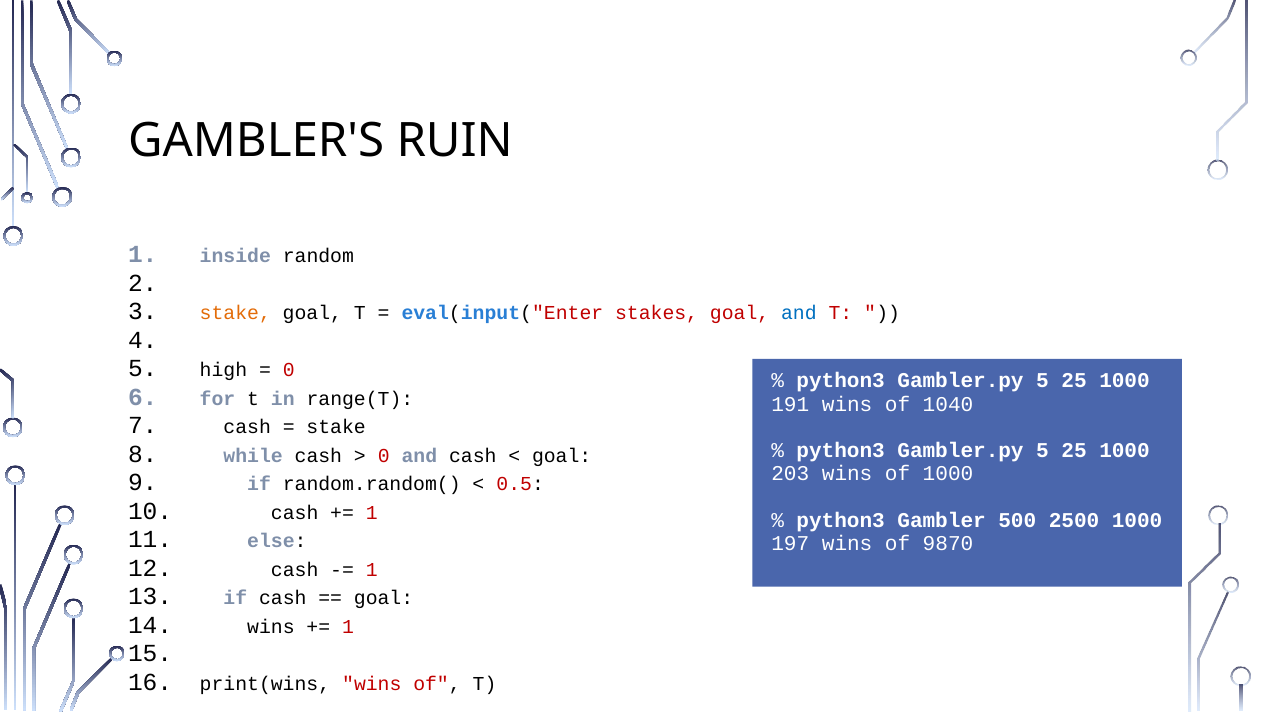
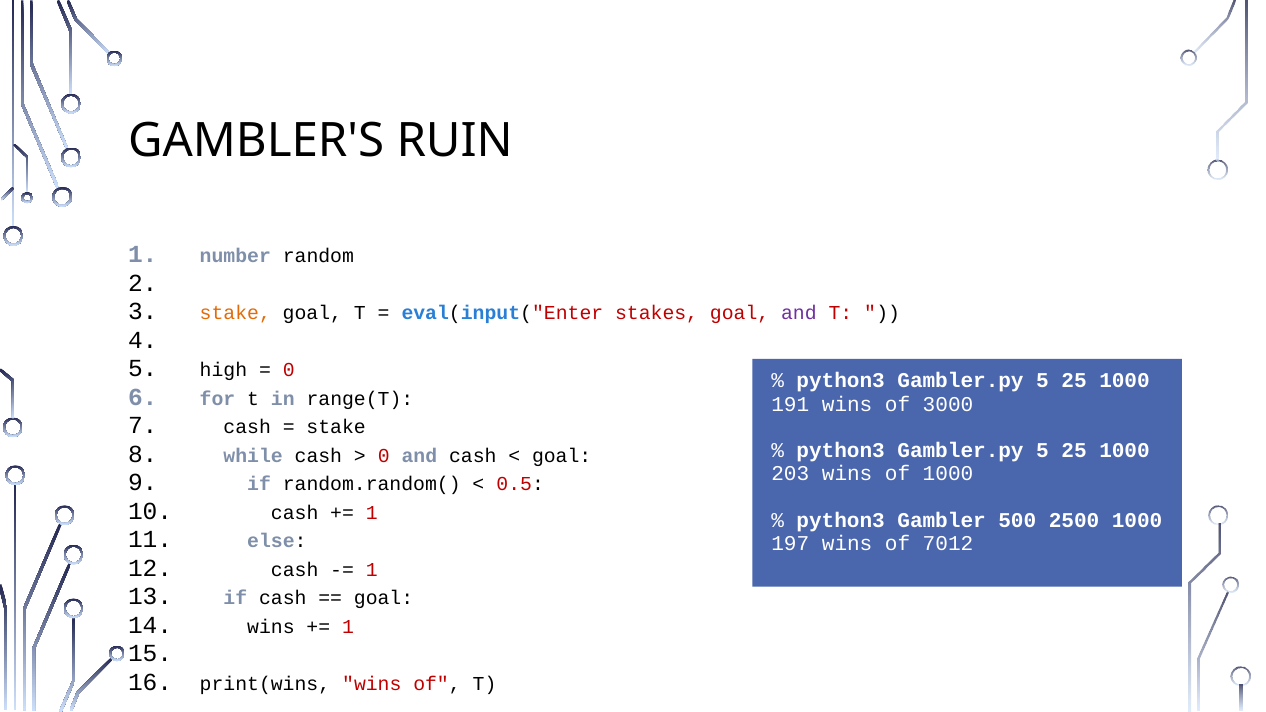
inside: inside -> number
and at (799, 313) colour: blue -> purple
1040: 1040 -> 3000
9870: 9870 -> 7012
